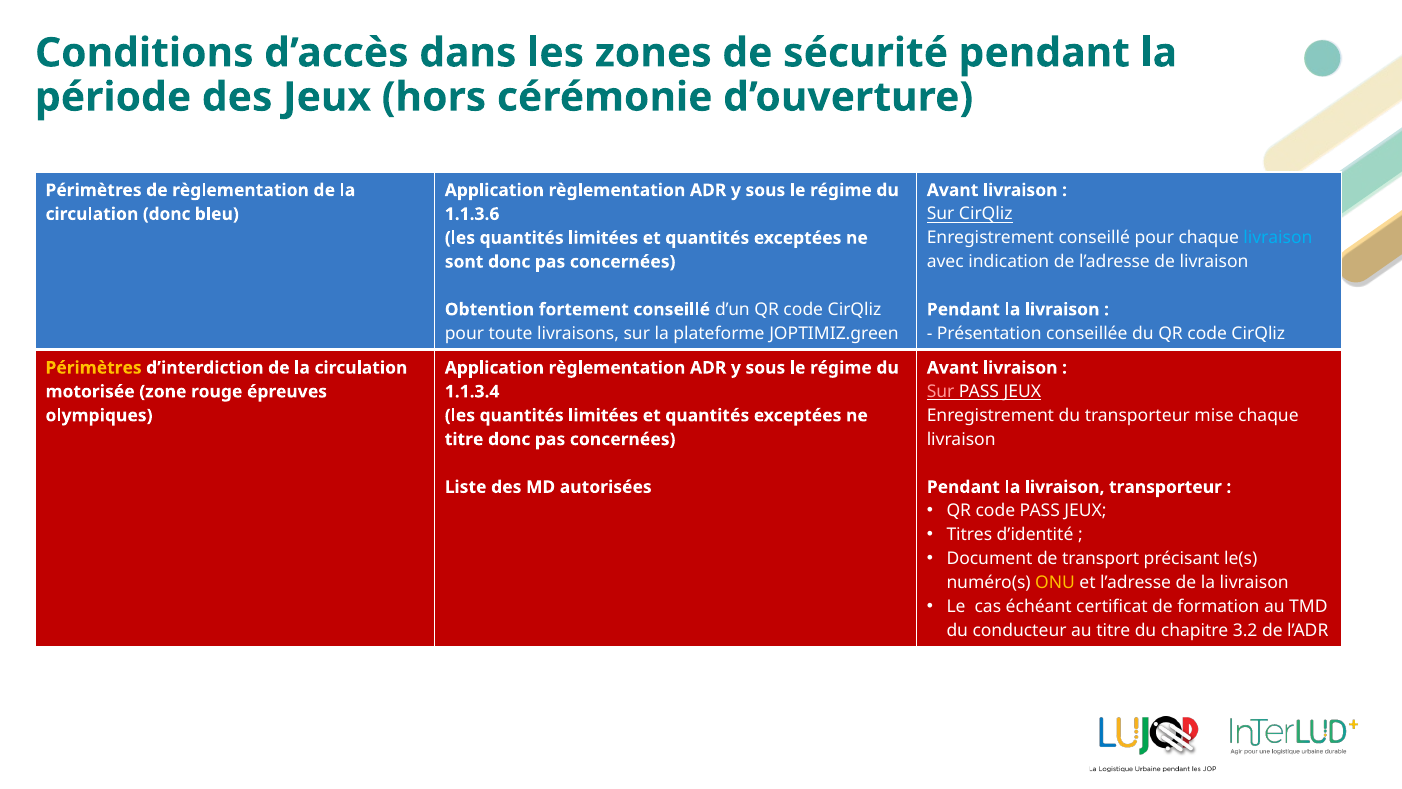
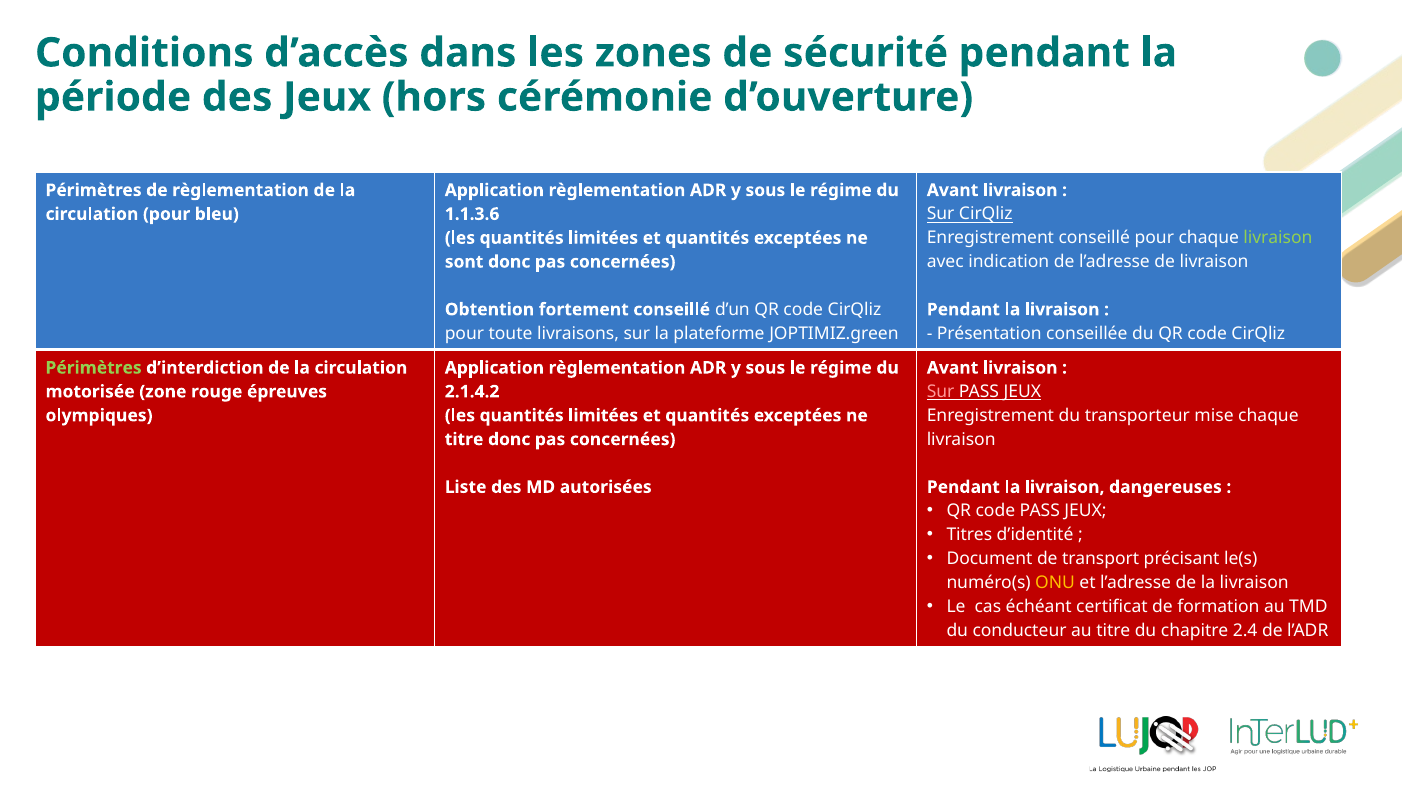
circulation donc: donc -> pour
livraison at (1278, 238) colour: light blue -> light green
Périmètres at (94, 368) colour: yellow -> light green
1.1.3.4: 1.1.3.4 -> 2.1.4.2
livraison transporteur: transporteur -> dangereuses
3.2: 3.2 -> 2.4
